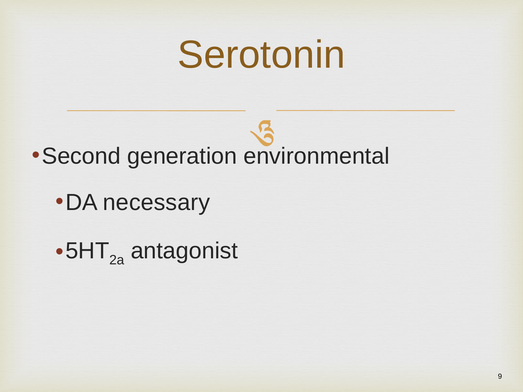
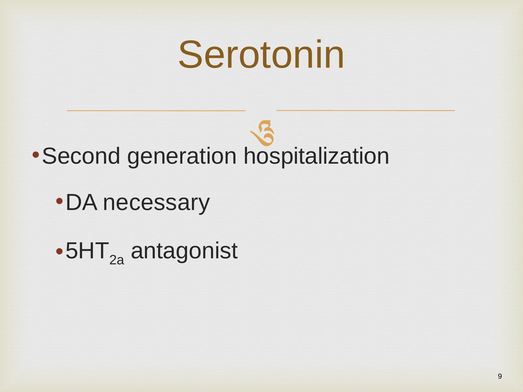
environmental: environmental -> hospitalization
